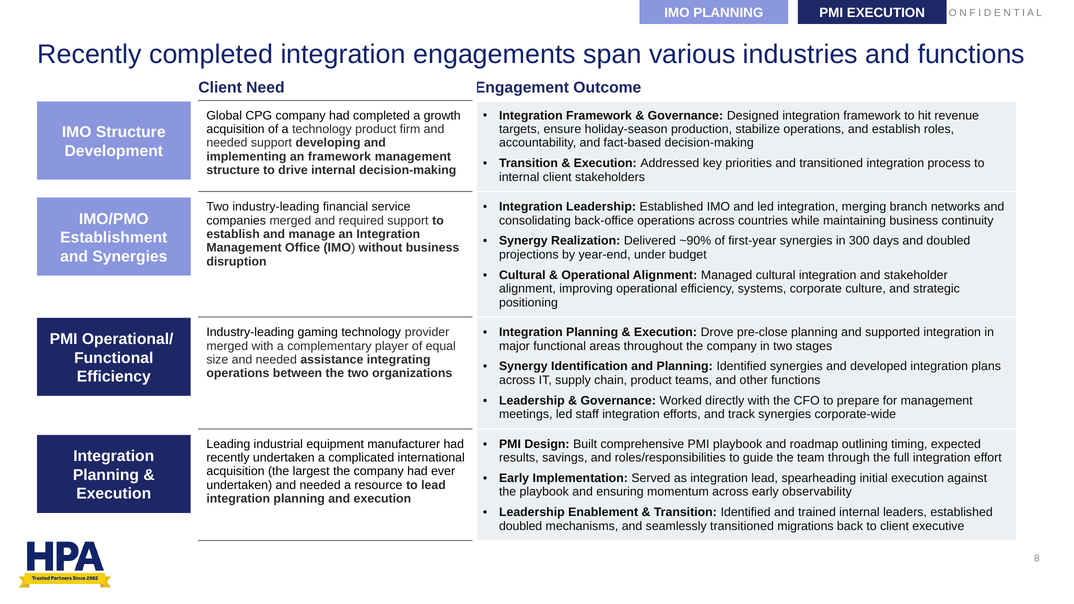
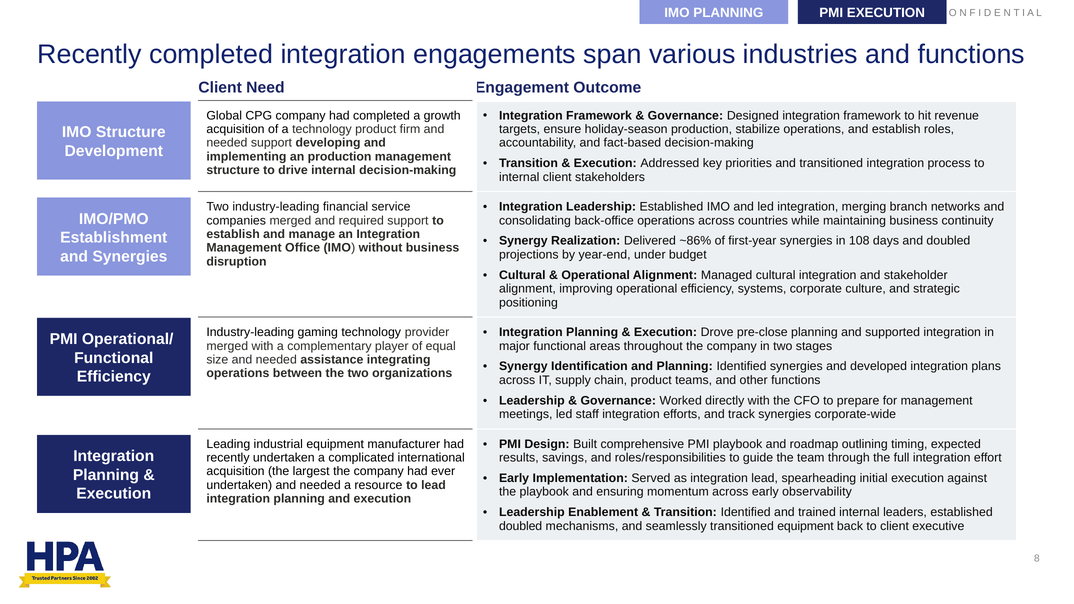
an framework: framework -> production
~90%: ~90% -> ~86%
300: 300 -> 108
transitioned migrations: migrations -> equipment
